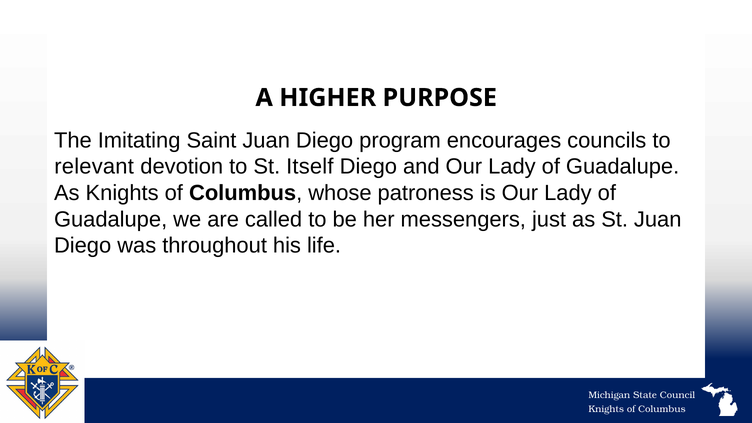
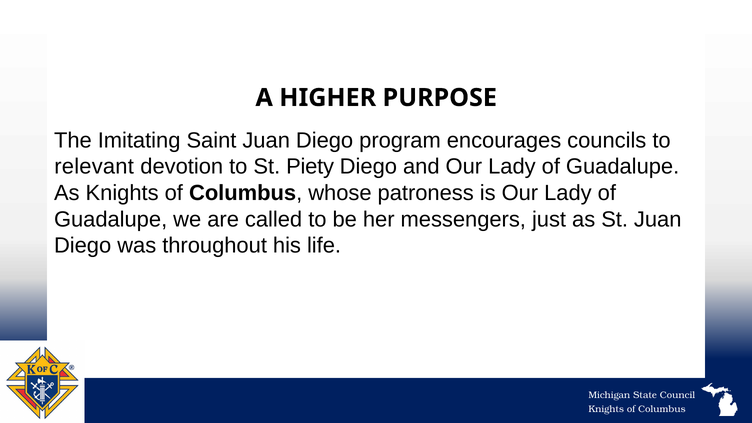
Itself: Itself -> Piety
